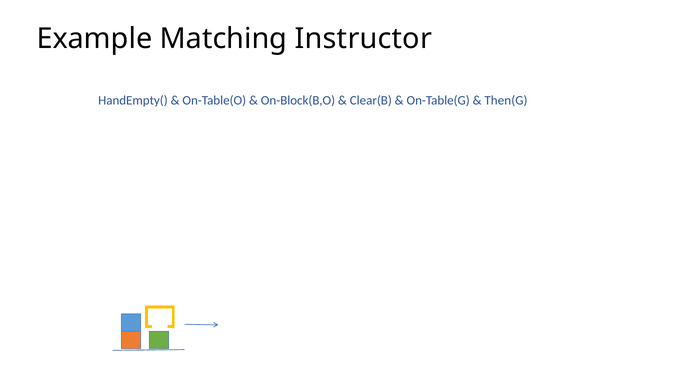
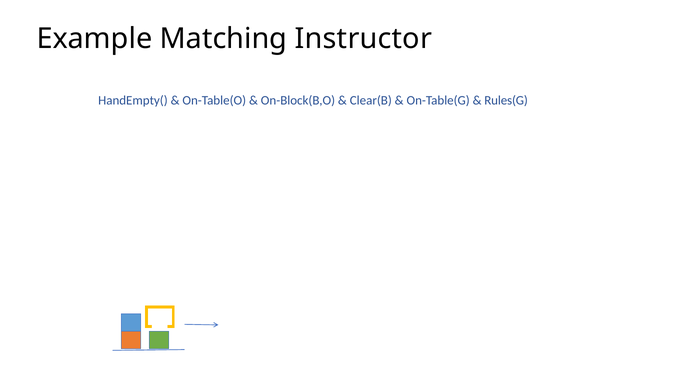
Then(G: Then(G -> Rules(G
